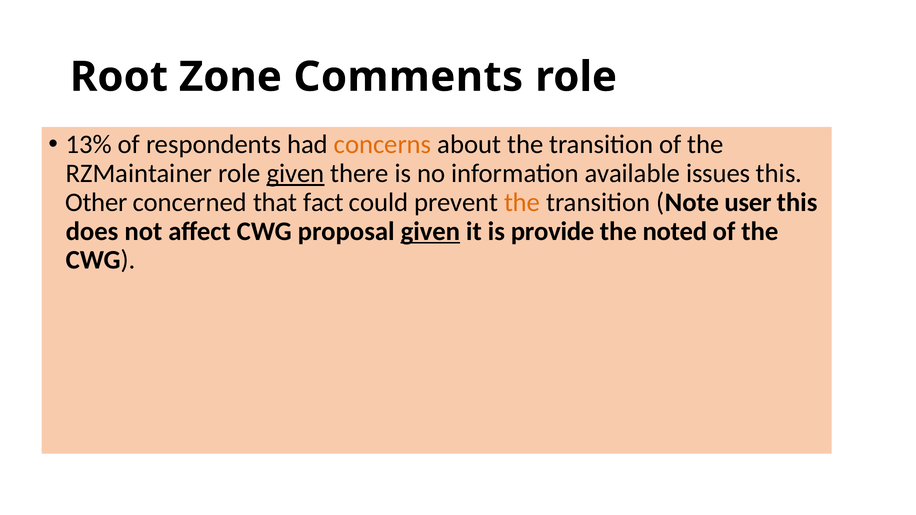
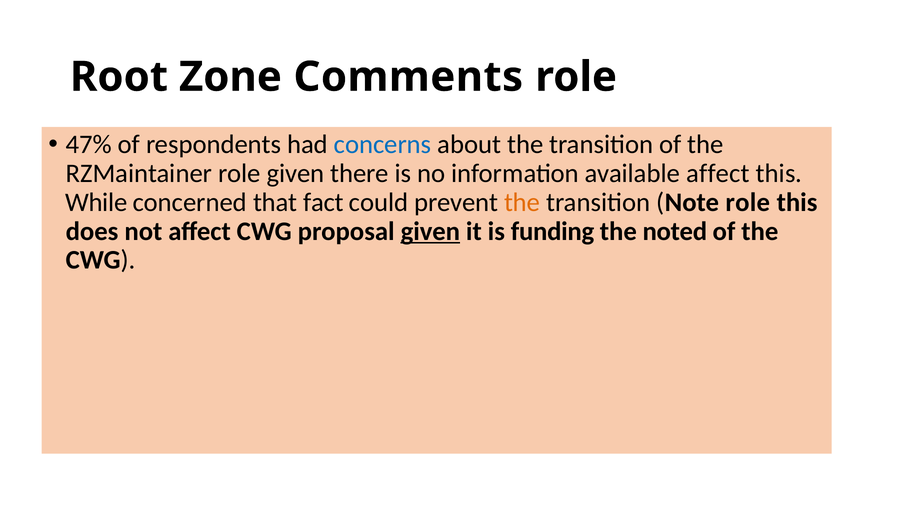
13%: 13% -> 47%
concerns colour: orange -> blue
given at (295, 174) underline: present -> none
available issues: issues -> affect
Other: Other -> While
Note user: user -> role
provide: provide -> funding
